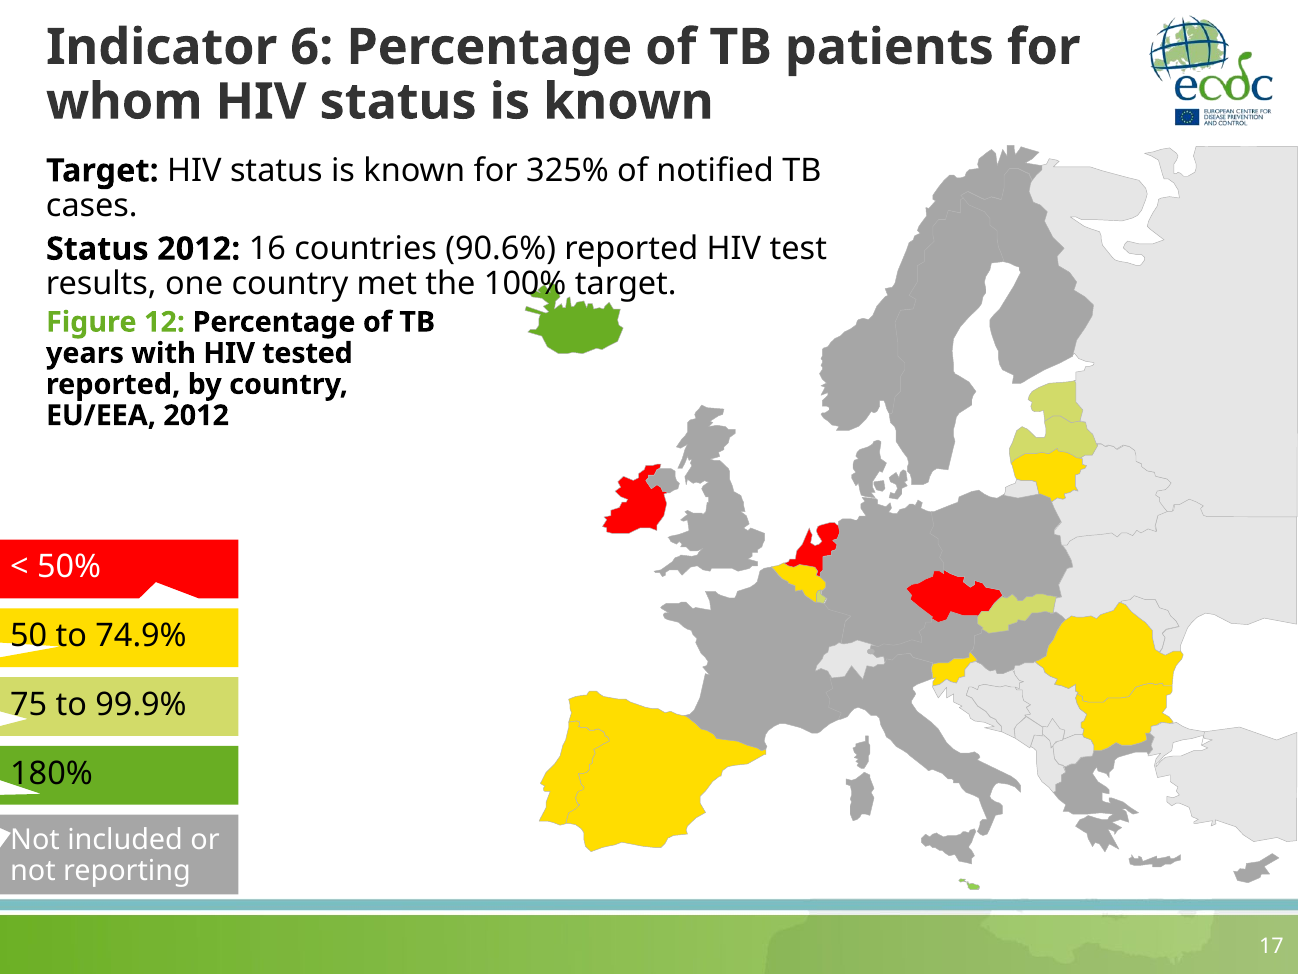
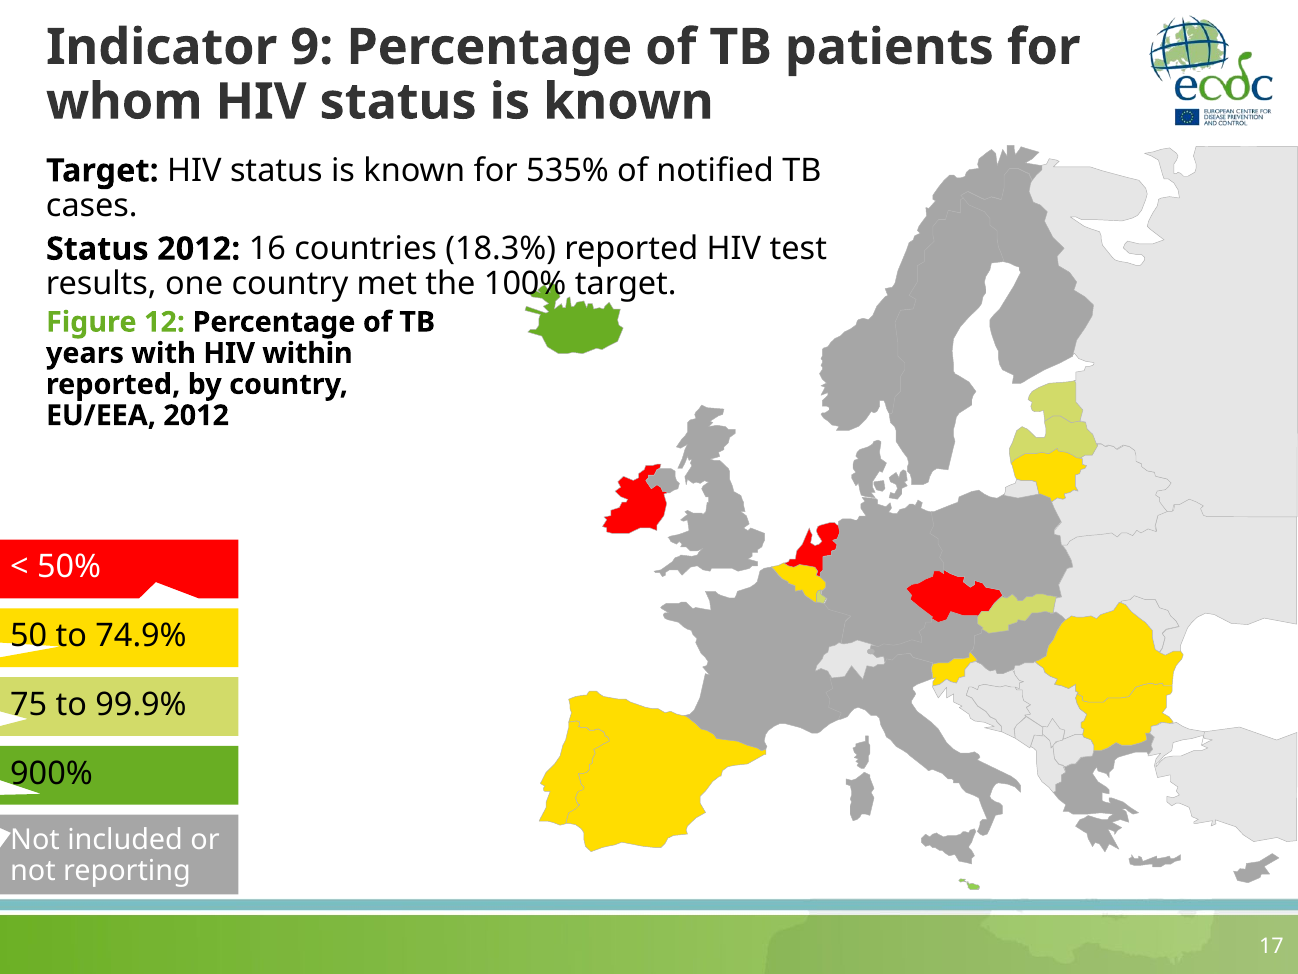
6: 6 -> 9
325%: 325% -> 535%
90.6%: 90.6% -> 18.3%
tested: tested -> within
180%: 180% -> 900%
